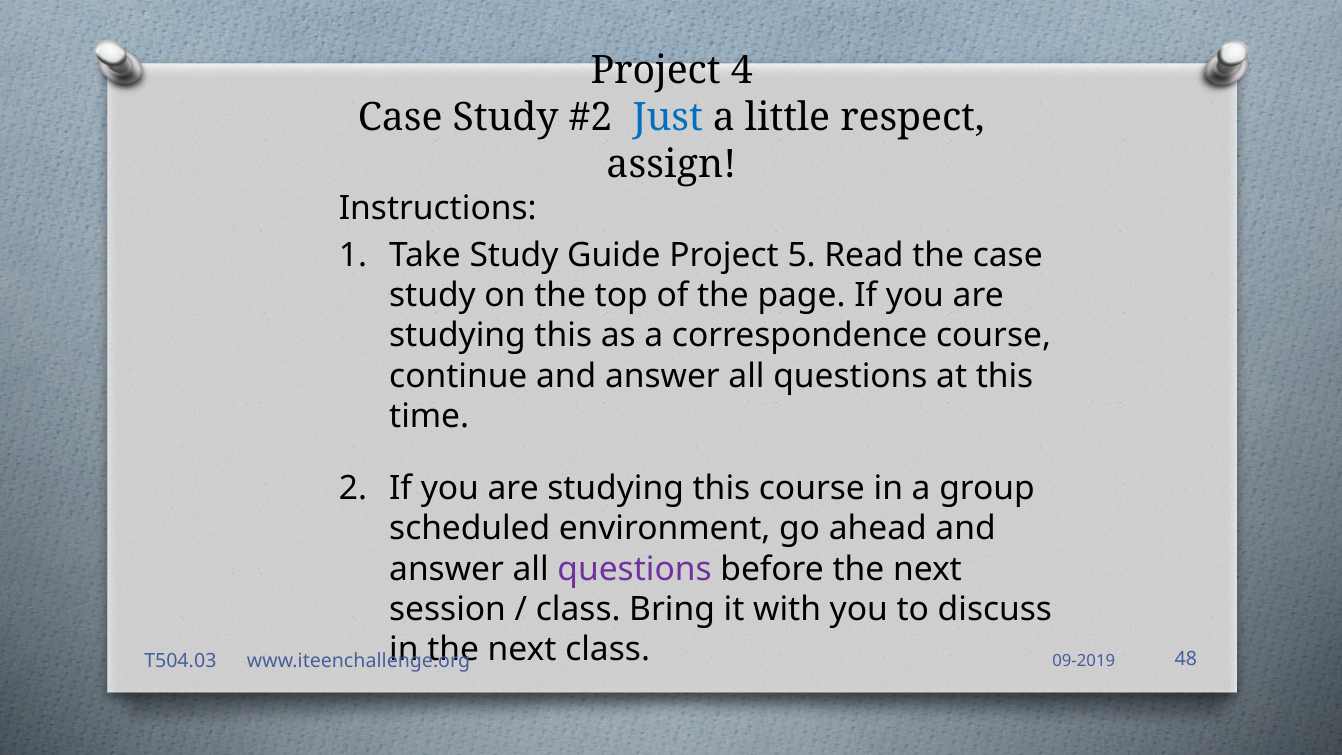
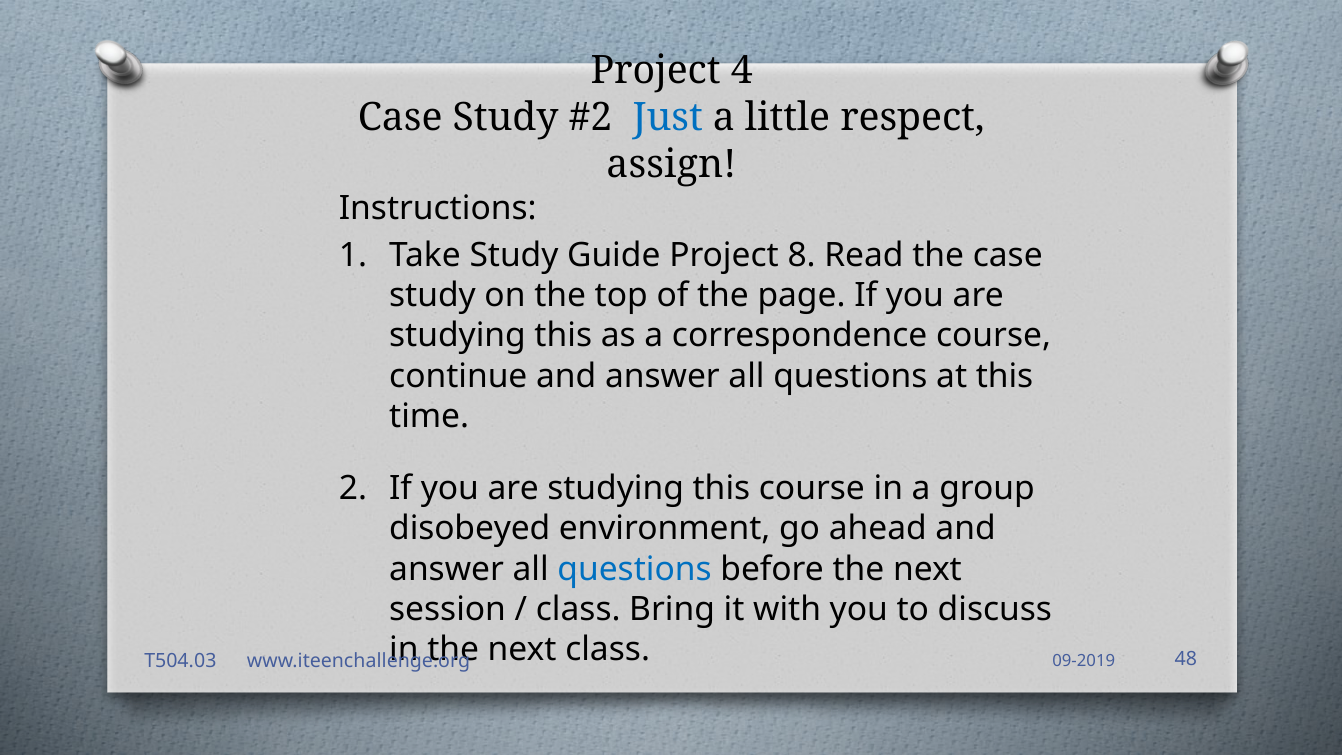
5: 5 -> 8
scheduled: scheduled -> disobeyed
questions at (635, 569) colour: purple -> blue
